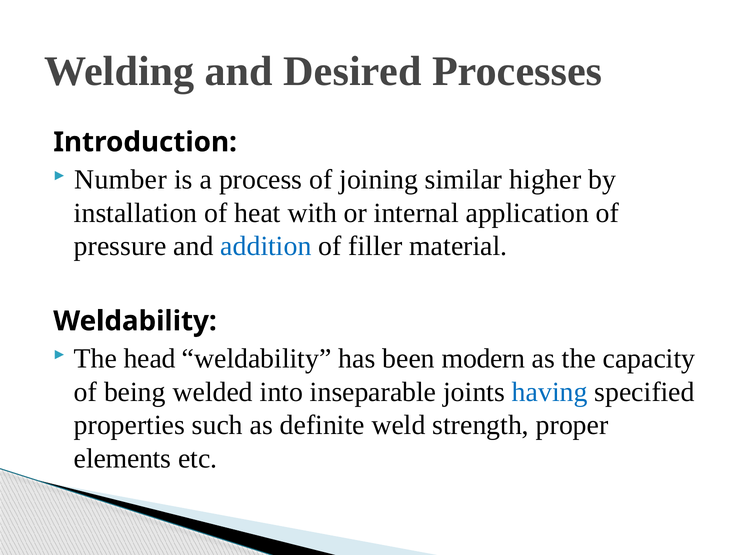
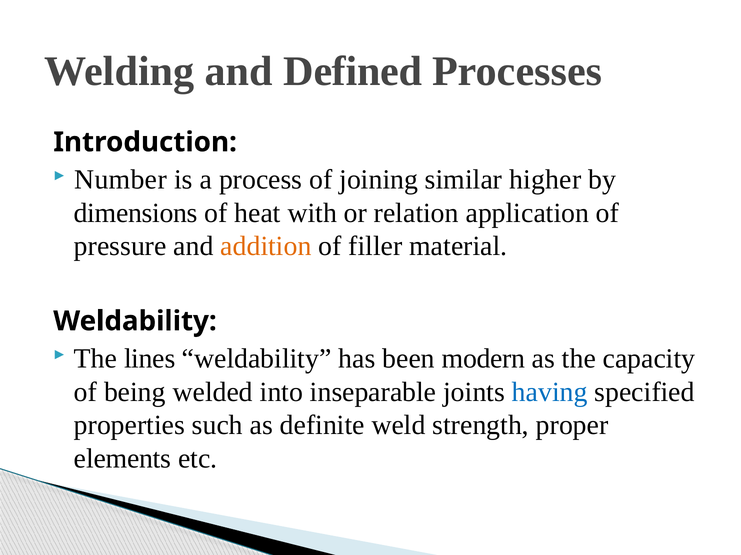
Desired: Desired -> Defined
installation: installation -> dimensions
internal: internal -> relation
addition colour: blue -> orange
head: head -> lines
